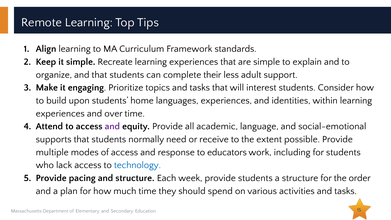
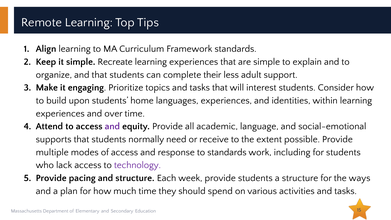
to educators: educators -> standards
technology colour: blue -> purple
order: order -> ways
